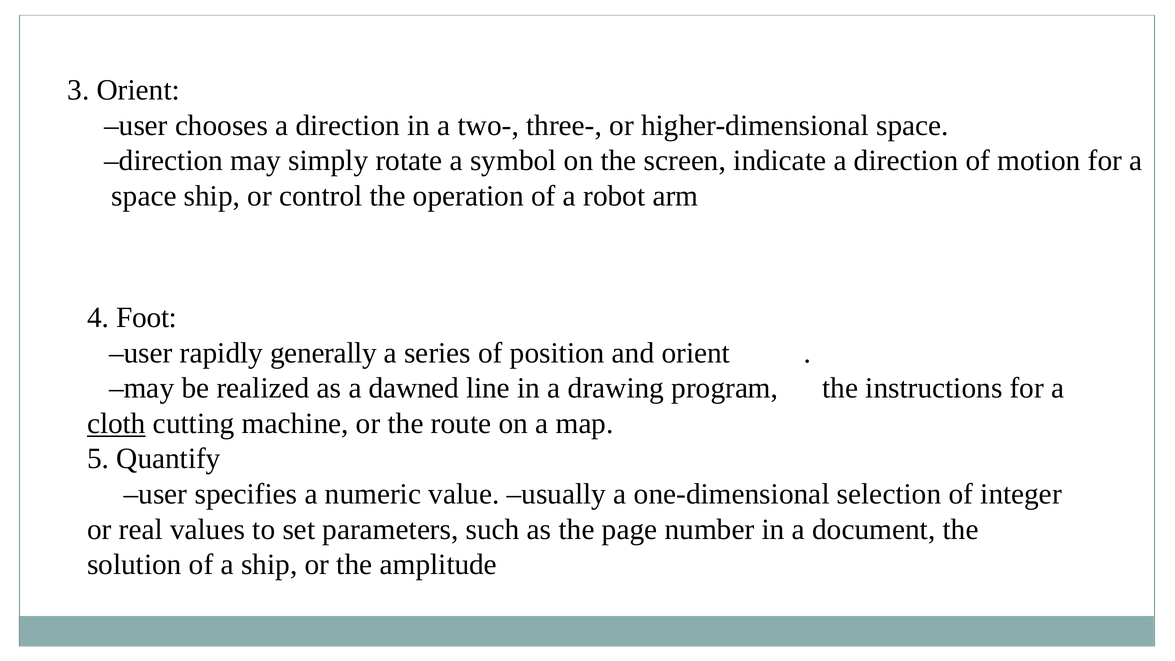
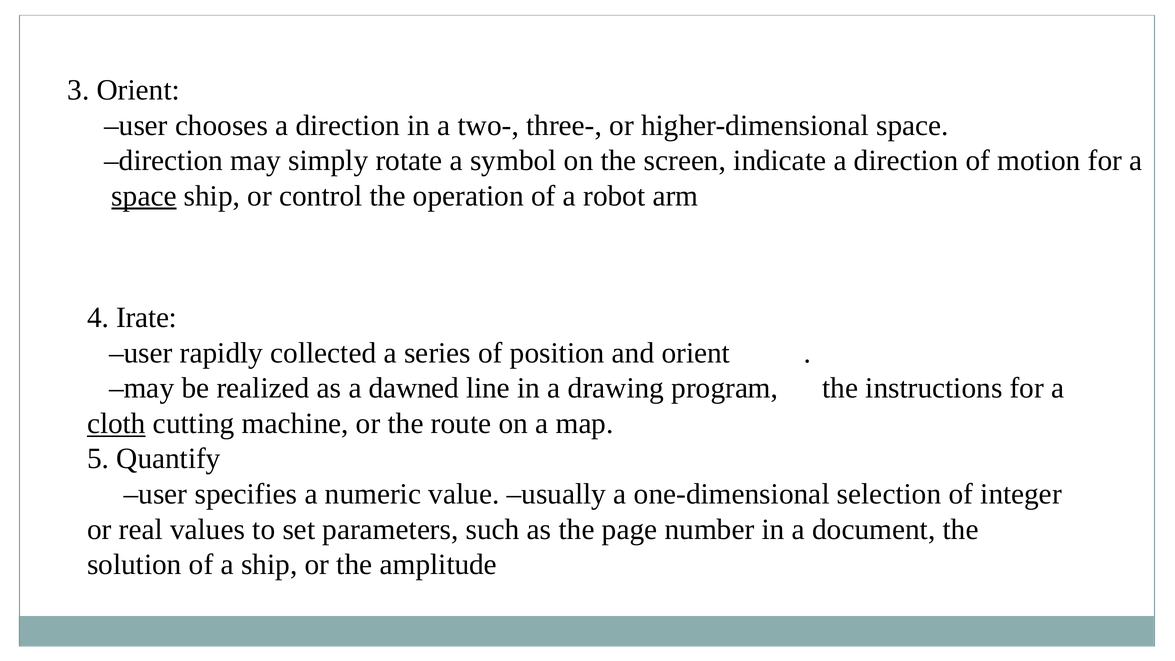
space at (144, 196) underline: none -> present
Foot: Foot -> Irate
generally: generally -> collected
